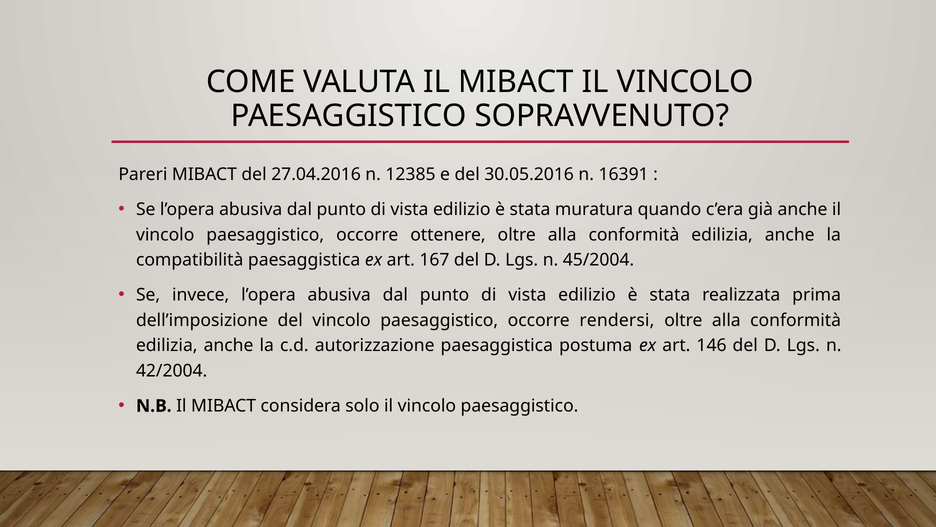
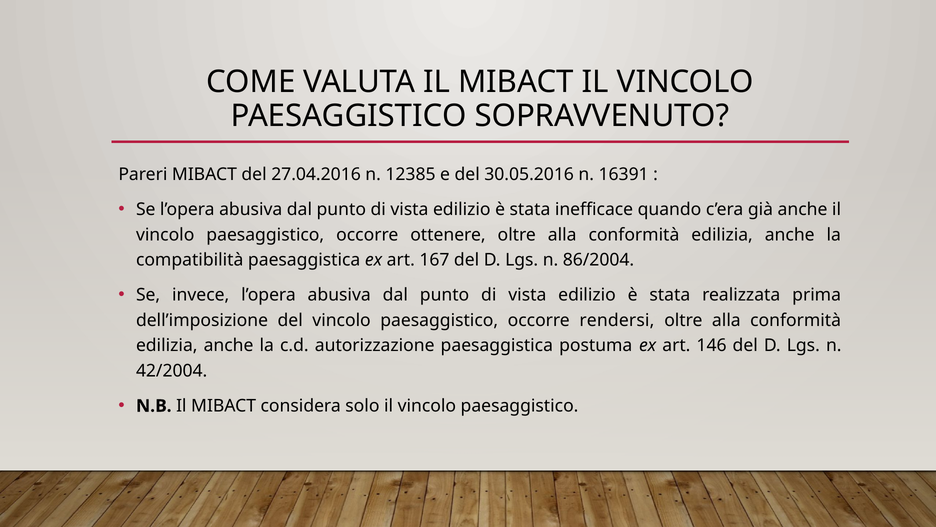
muratura: muratura -> inefficace
45/2004: 45/2004 -> 86/2004
